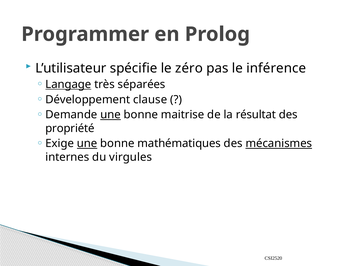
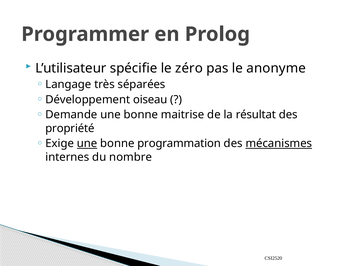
inférence: inférence -> anonyme
Langage underline: present -> none
clause: clause -> oiseau
une at (111, 115) underline: present -> none
mathématiques: mathématiques -> programmation
virgules: virgules -> nombre
